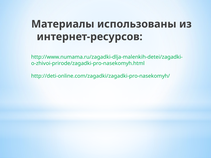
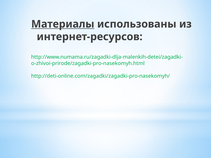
Материалы underline: none -> present
